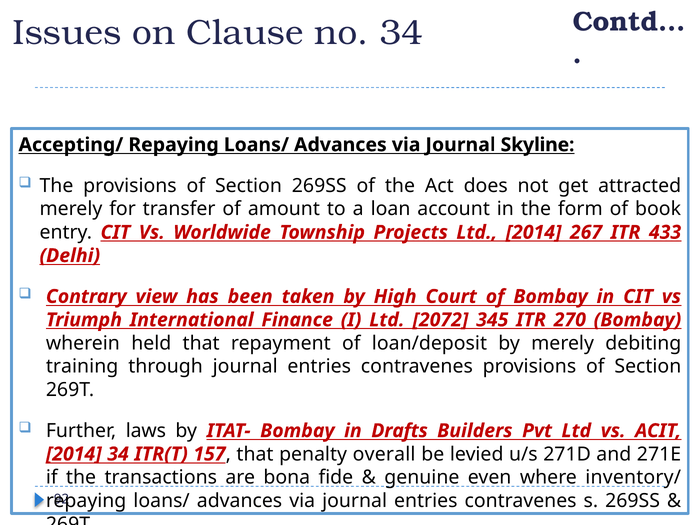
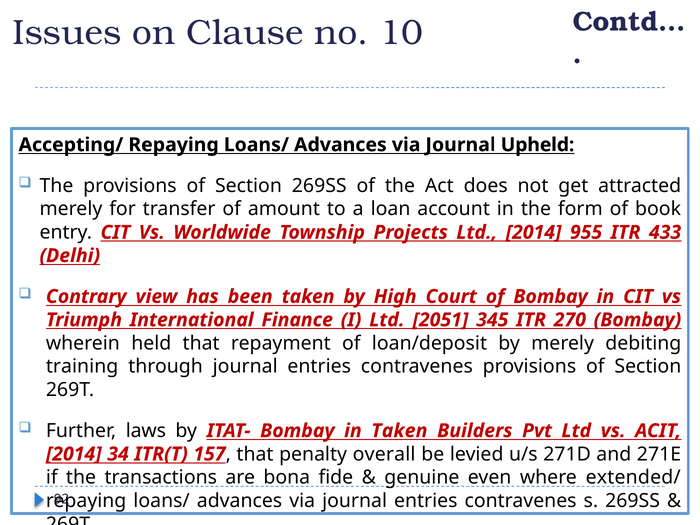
no 34: 34 -> 10
Skyline: Skyline -> Upheld
267: 267 -> 955
2072: 2072 -> 2051
in Drafts: Drafts -> Taken
inventory/: inventory/ -> extended/
